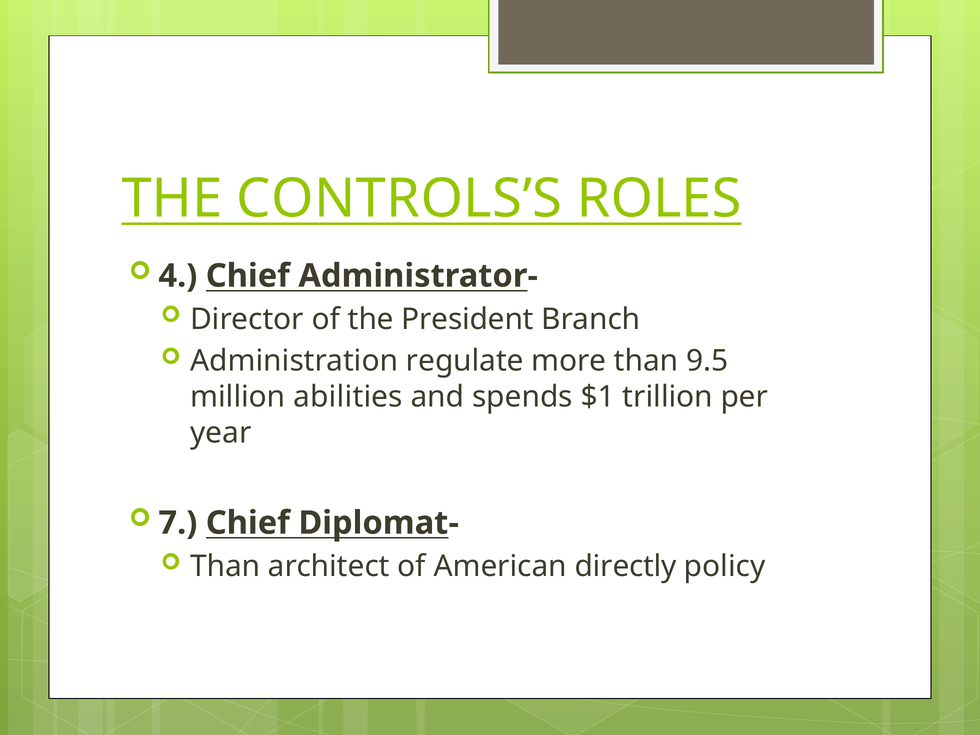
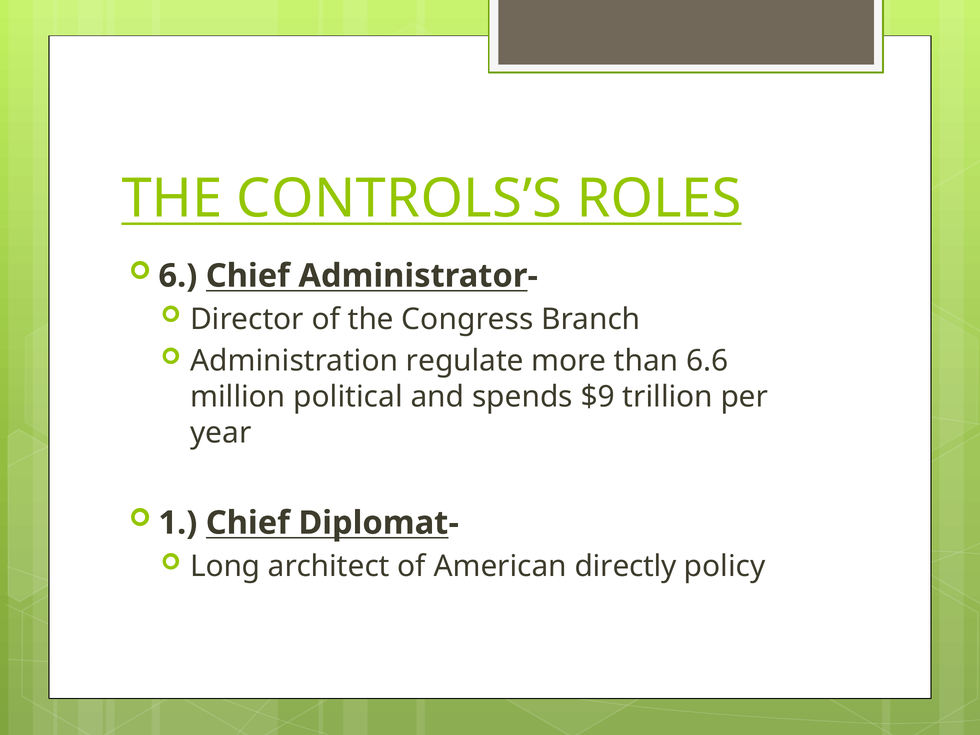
4: 4 -> 6
President: President -> Congress
9.5: 9.5 -> 6.6
abilities: abilities -> political
$1: $1 -> $9
7: 7 -> 1
Than at (225, 566): Than -> Long
